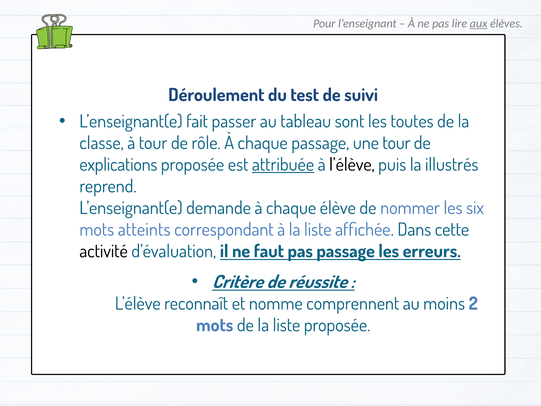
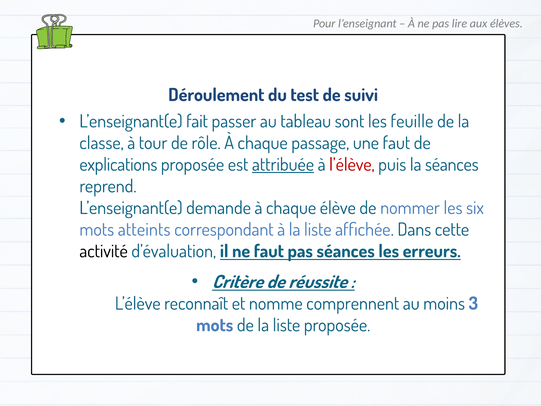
aux underline: present -> none
toutes: toutes -> feuille
une tour: tour -> faut
l’élève at (352, 165) colour: black -> red
la illustrés: illustrés -> séances
pas passage: passage -> séances
2: 2 -> 3
